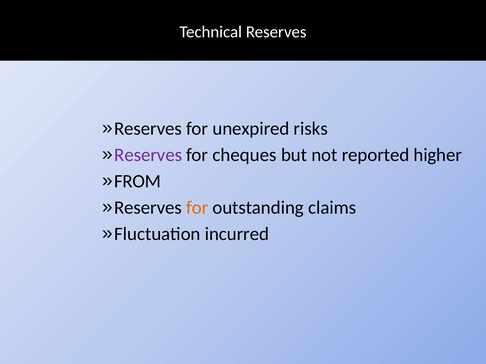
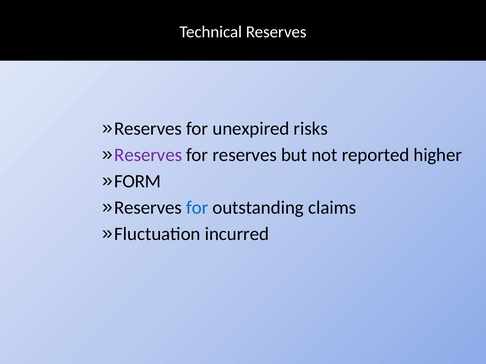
for cheques: cheques -> reserves
FROM: FROM -> FORM
for at (197, 208) colour: orange -> blue
